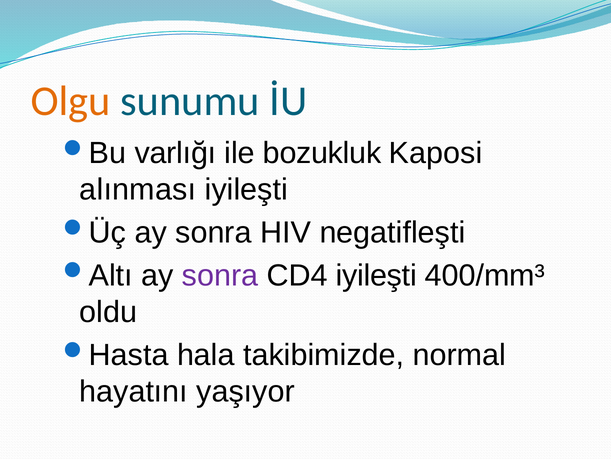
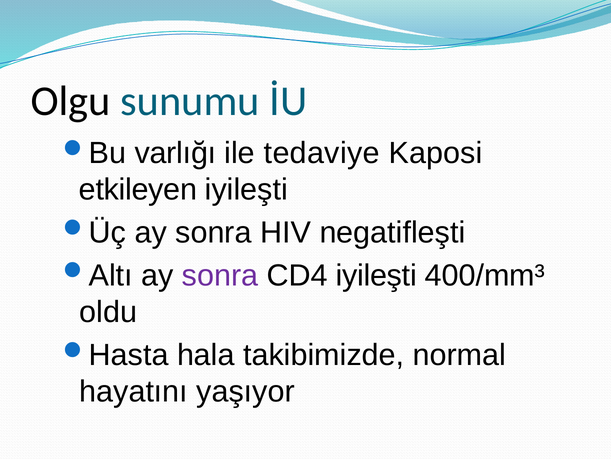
Olgu colour: orange -> black
bozukluk: bozukluk -> tedaviye
alınması: alınması -> etkileyen
